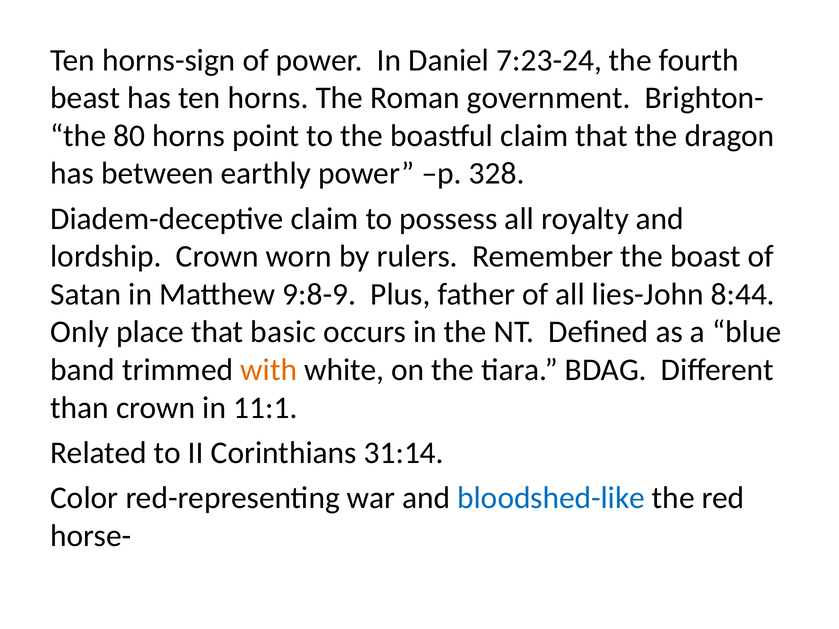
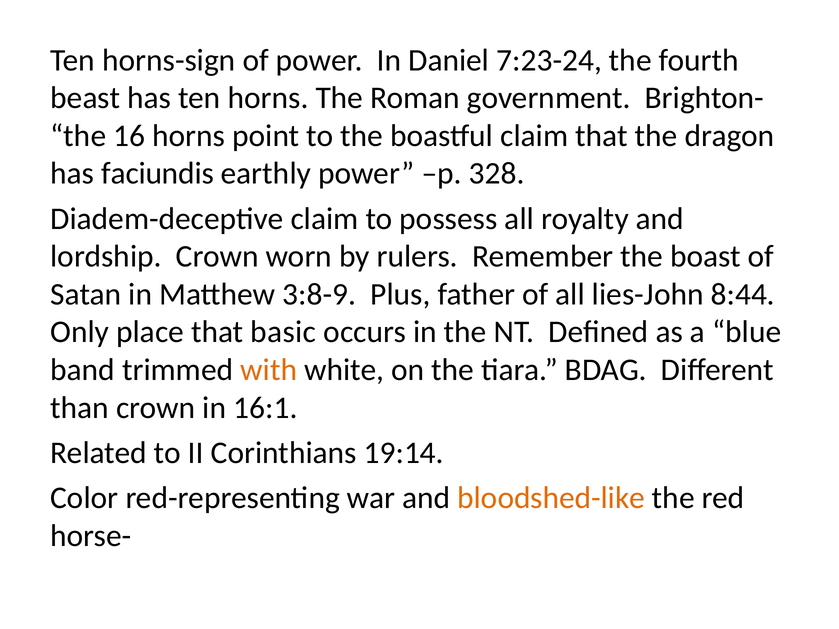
80: 80 -> 16
between: between -> faciundis
9:8-9: 9:8-9 -> 3:8-9
11:1: 11:1 -> 16:1
31:14: 31:14 -> 19:14
bloodshed-like colour: blue -> orange
